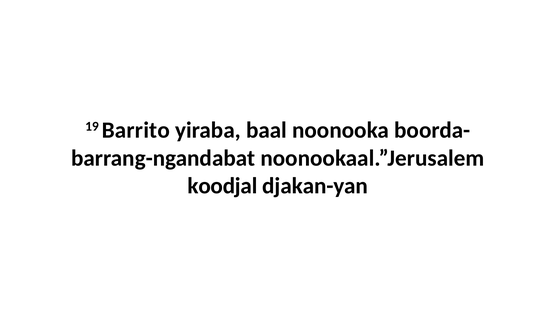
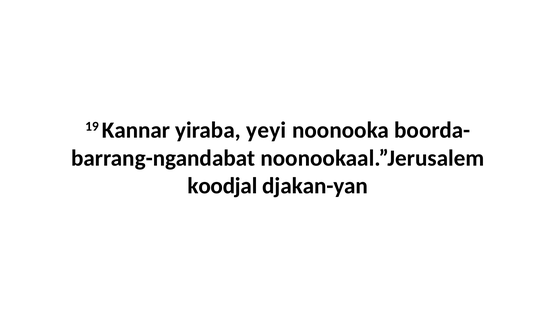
Barrito: Barrito -> Kannar
baal: baal -> yeyi
